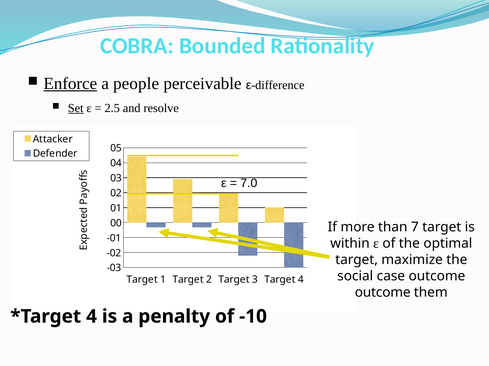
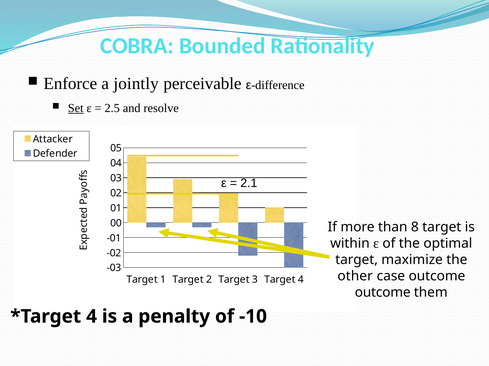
Enforce underline: present -> none
people: people -> jointly
7.0: 7.0 -> 2.1
7: 7 -> 8
social: social -> other
